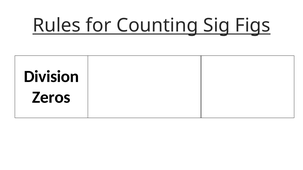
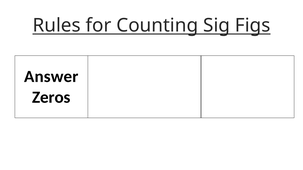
Division: Division -> Answer
